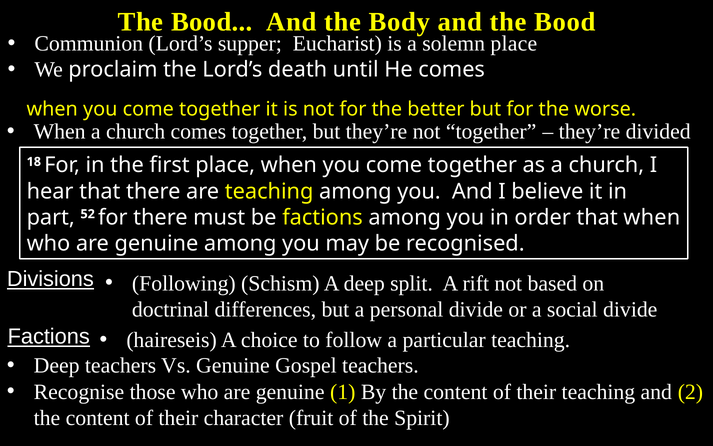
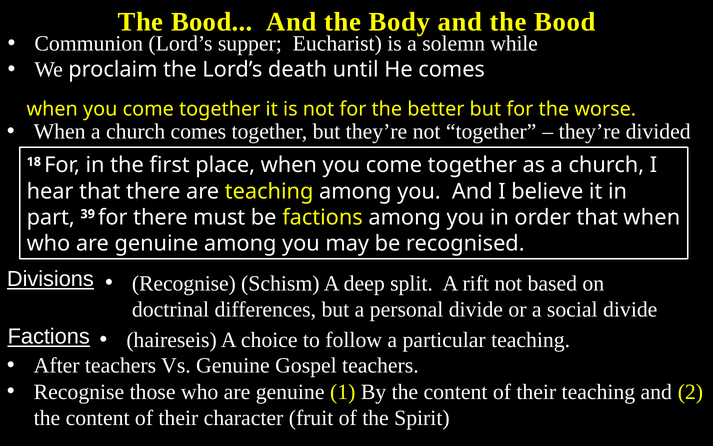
solemn place: place -> while
52: 52 -> 39
Following at (184, 283): Following -> Recognise
Deep at (57, 365): Deep -> After
